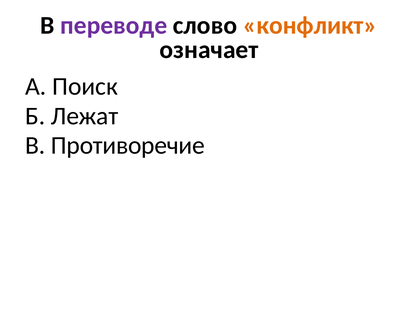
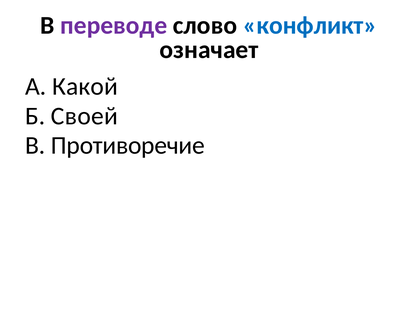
конфликт colour: orange -> blue
Поиск: Поиск -> Какой
Лежат: Лежат -> Своей
